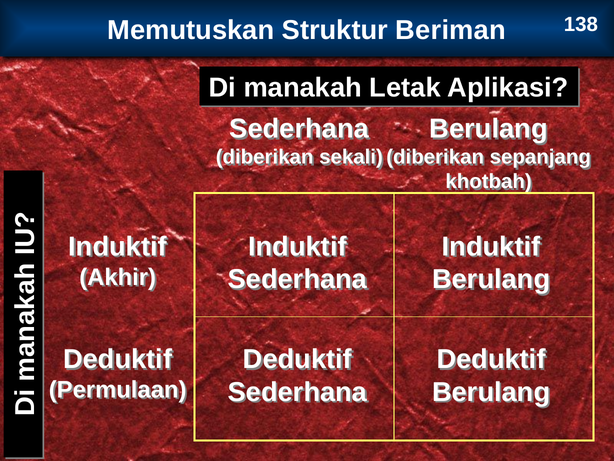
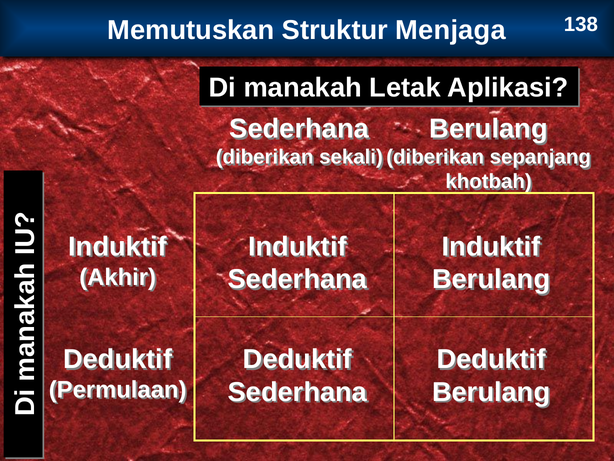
Beriman: Beriman -> Menjaga
